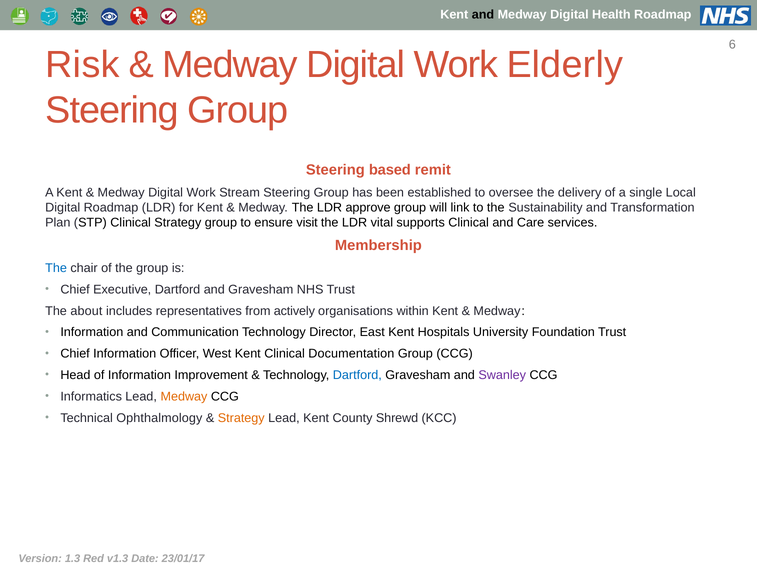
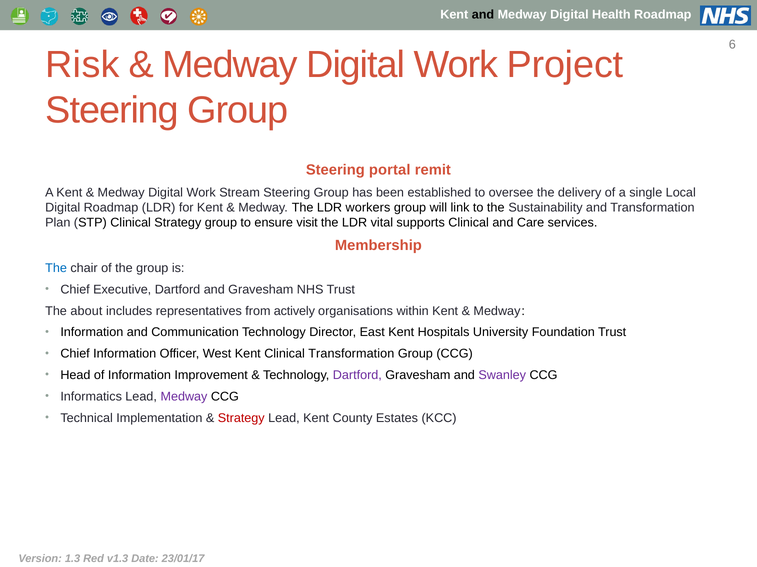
Elderly: Elderly -> Project
based: based -> portal
approve: approve -> workers
Clinical Documentation: Documentation -> Transformation
Dartford at (357, 376) colour: blue -> purple
Medway at (184, 397) colour: orange -> purple
Ophthalmology: Ophthalmology -> Implementation
Strategy at (241, 419) colour: orange -> red
Shrewd: Shrewd -> Estates
